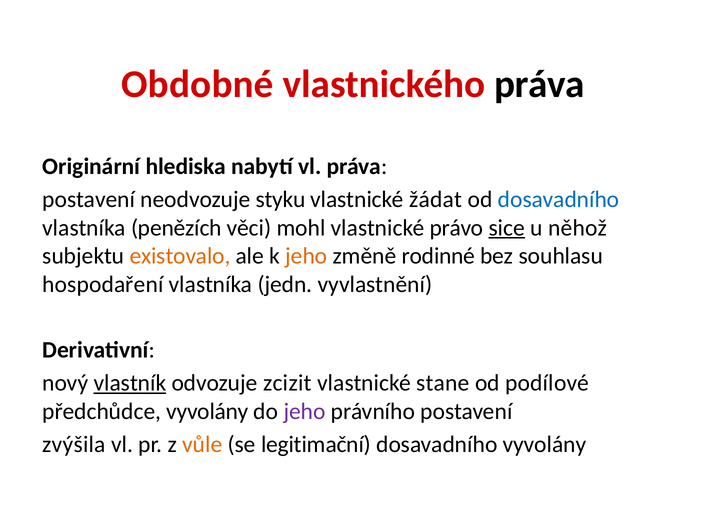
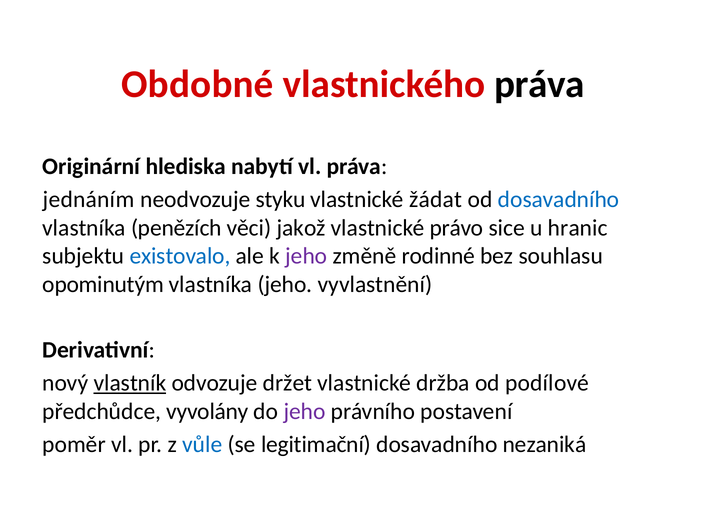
postavení at (89, 199): postavení -> jednáním
mohl: mohl -> jakož
sice underline: present -> none
něhož: něhož -> hranic
existovalo colour: orange -> blue
jeho at (306, 256) colour: orange -> purple
hospodaření: hospodaření -> opominutým
vlastníka jedn: jedn -> jeho
zcizit: zcizit -> držet
stane: stane -> držba
zvýšila: zvýšila -> poměr
vůle colour: orange -> blue
dosavadního vyvolány: vyvolány -> nezaniká
